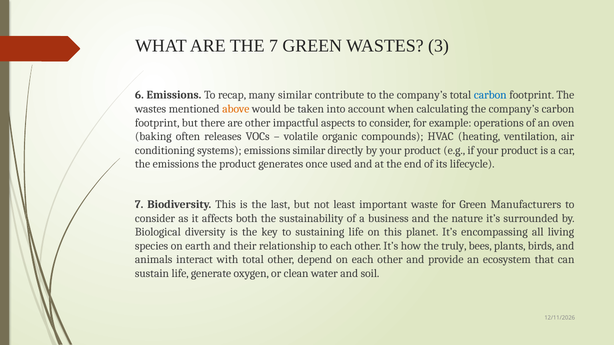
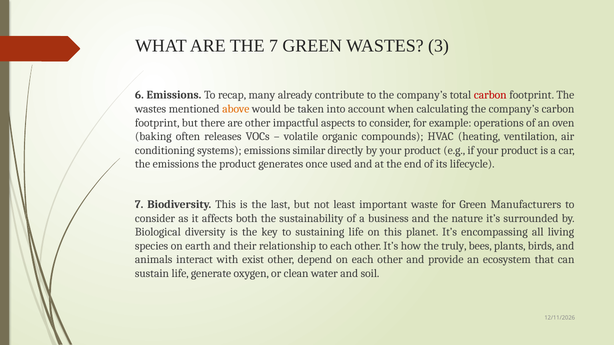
many similar: similar -> already
carbon at (490, 95) colour: blue -> red
with total: total -> exist
